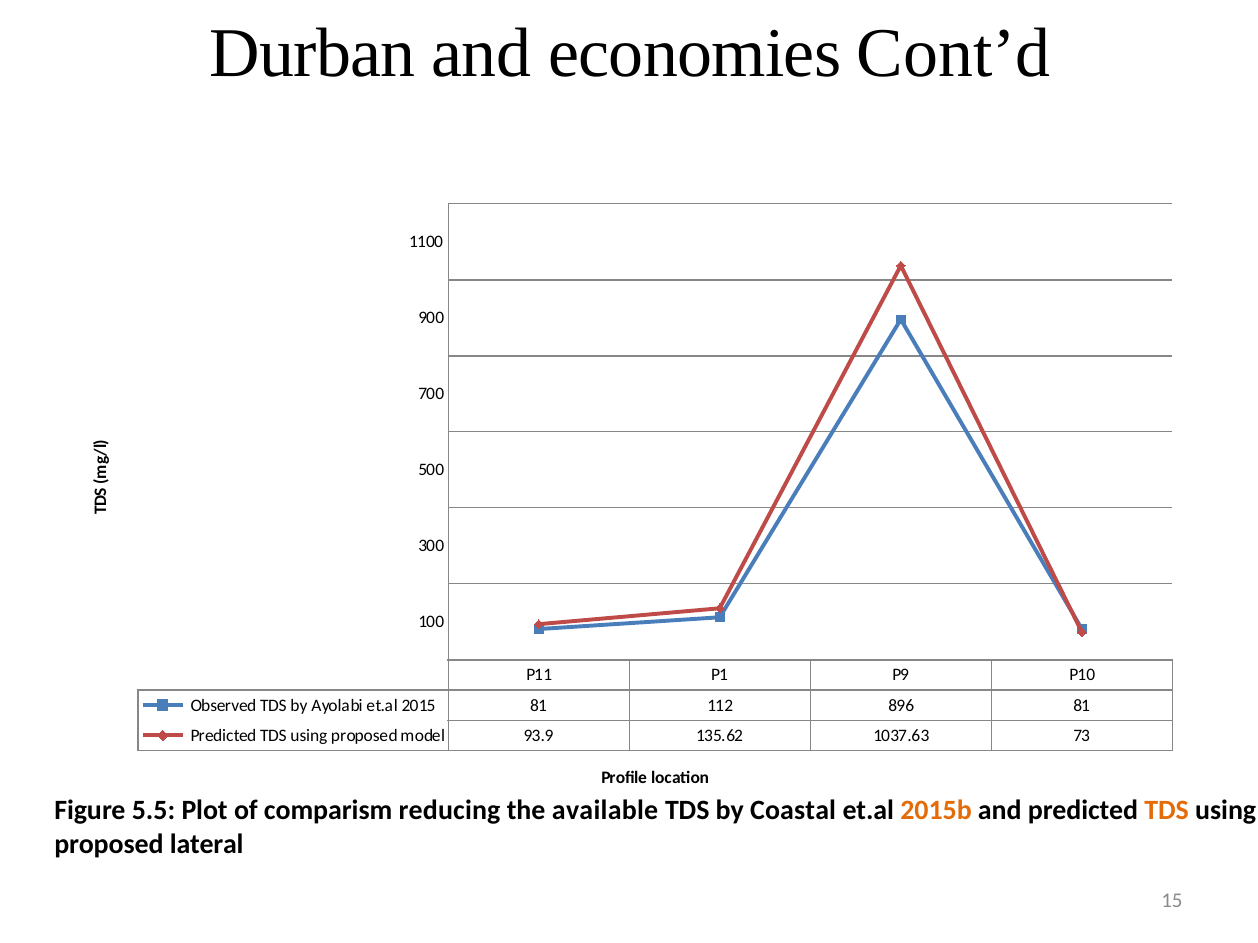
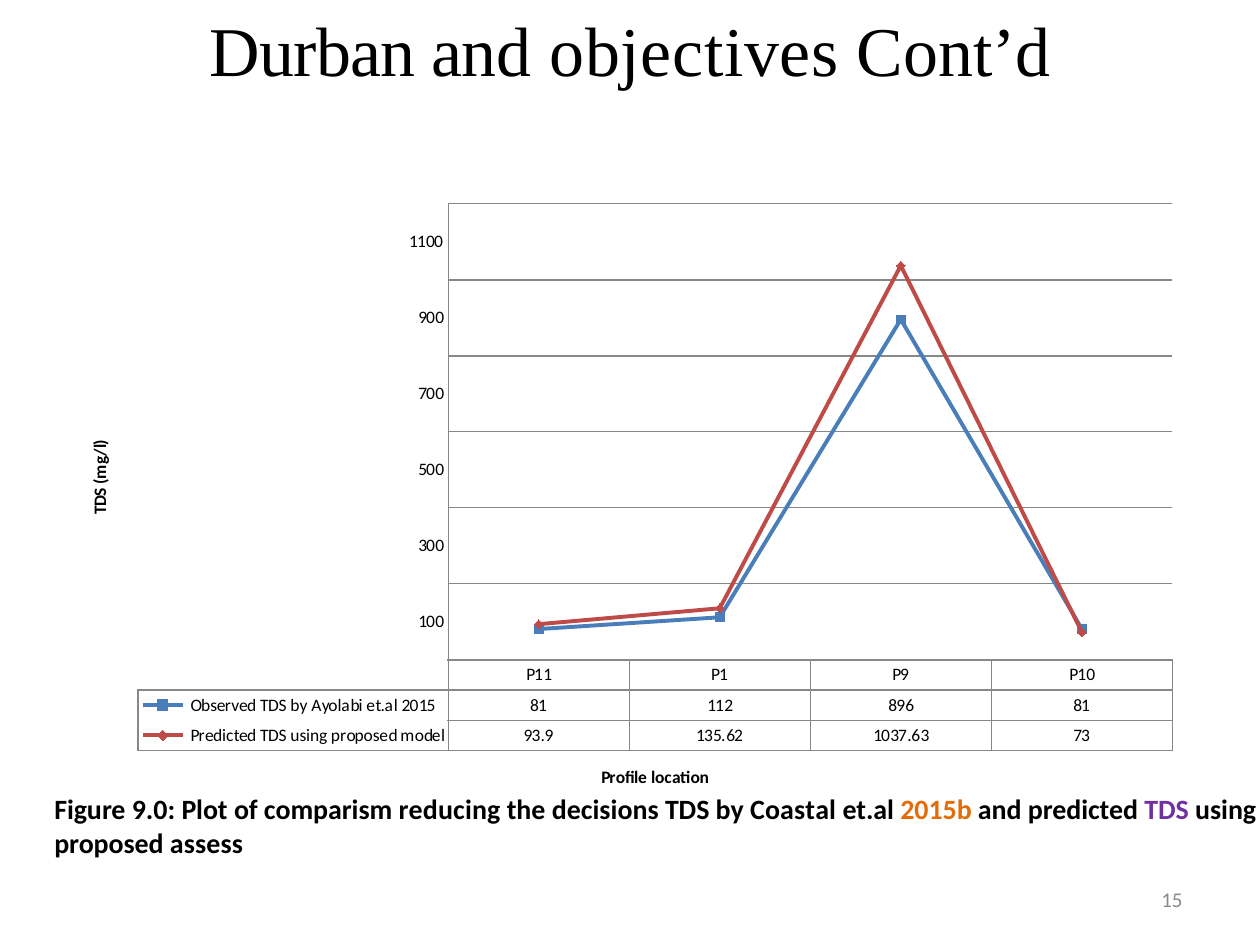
economies: economies -> objectives
5.5: 5.5 -> 9.0
available: available -> decisions
TDS at (1167, 811) colour: orange -> purple
lateral: lateral -> assess
